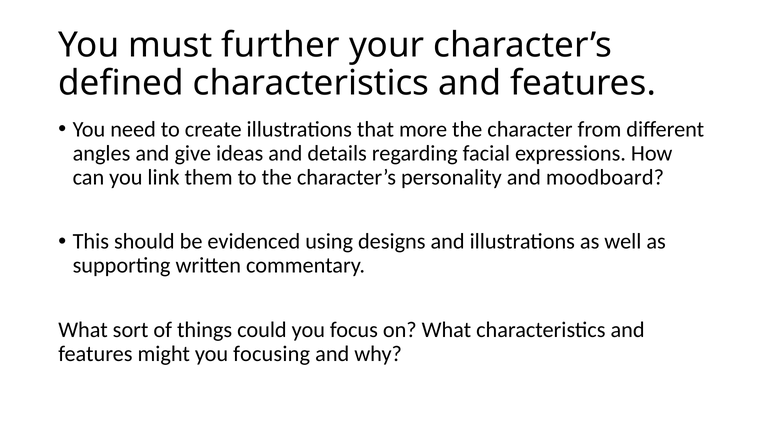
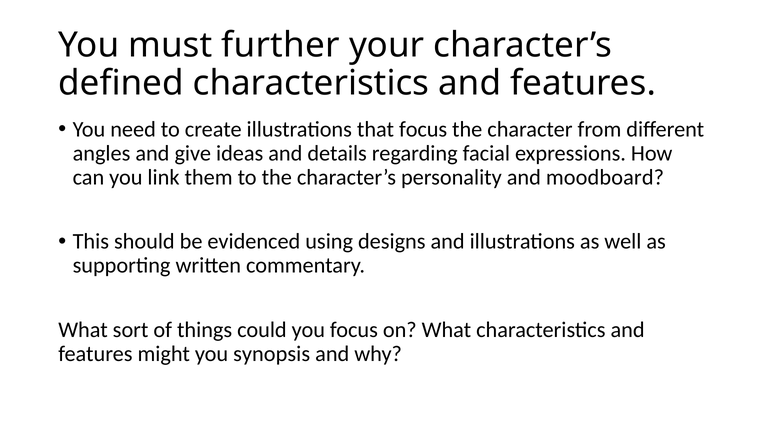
that more: more -> focus
focusing: focusing -> synopsis
